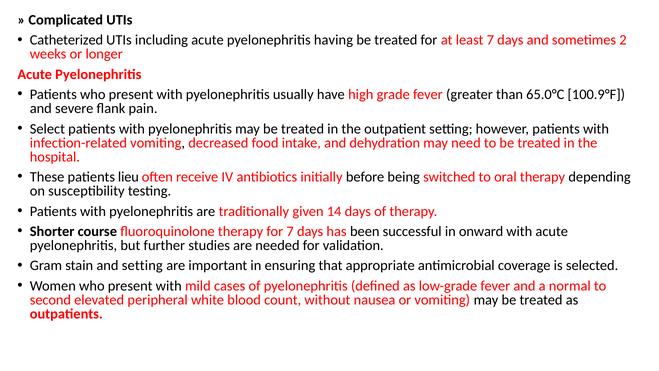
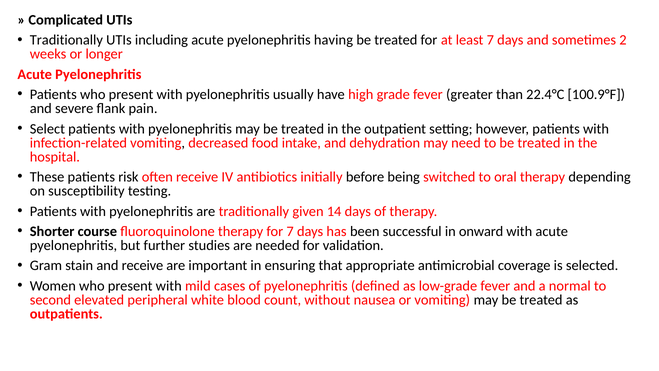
Catheterized at (66, 40): Catheterized -> Traditionally
65.0°C: 65.0°C -> 22.4°C
lieu: lieu -> risk
and setting: setting -> receive
